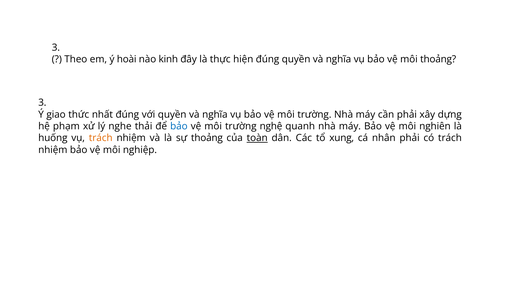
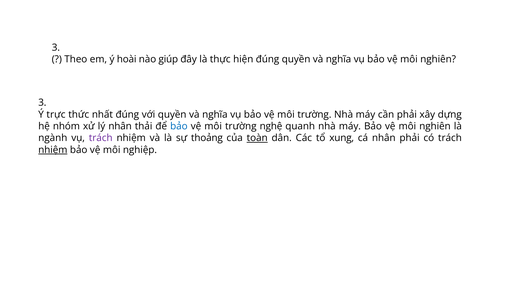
kinh: kinh -> giúp
thoảng at (438, 59): thoảng -> nghiên
giao: giao -> trực
phạm: phạm -> nhóm
lý nghe: nghe -> nhân
huống: huống -> ngành
trách at (101, 138) colour: orange -> purple
nhiệm at (53, 150) underline: none -> present
